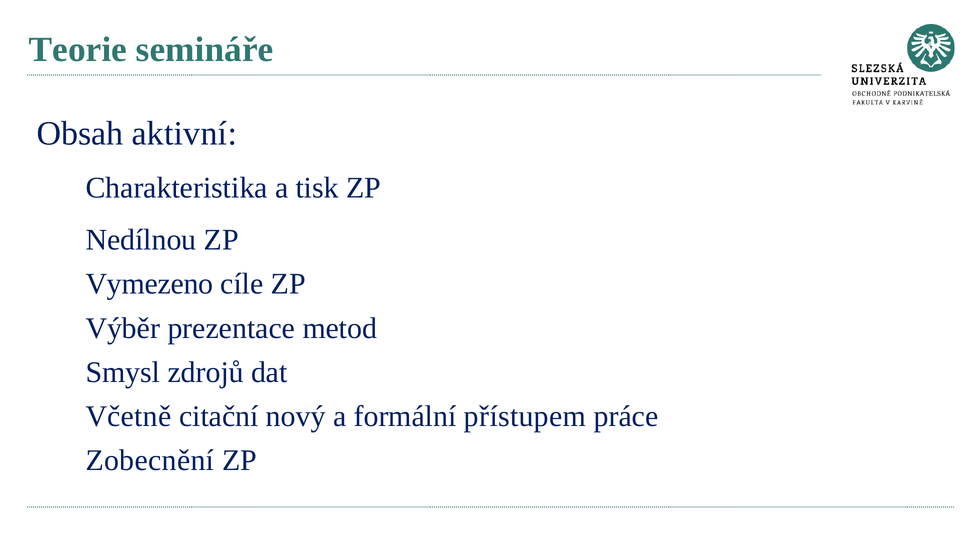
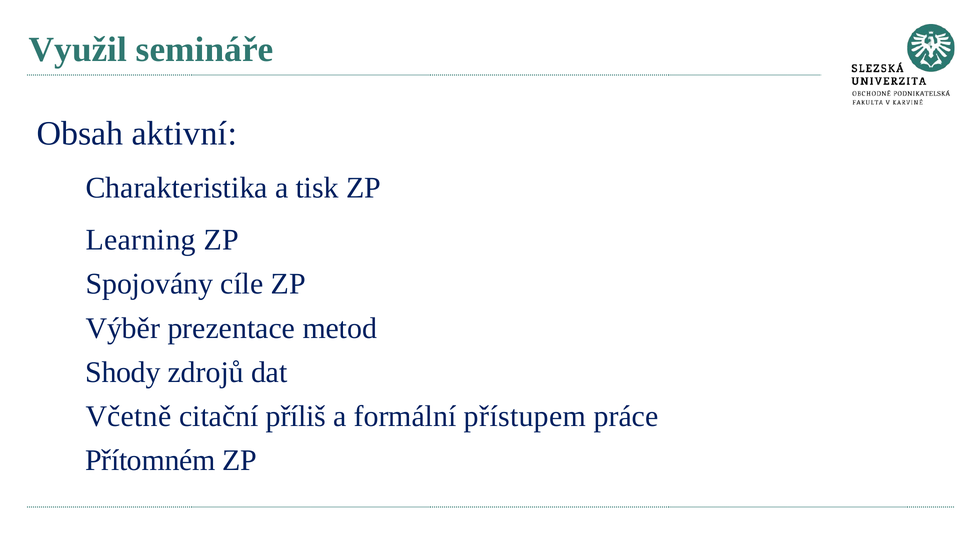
Teorie: Teorie -> Využil
Nedílnou: Nedílnou -> Learning
Vymezeno: Vymezeno -> Spojovány
Smysl: Smysl -> Shody
nový: nový -> příliš
Zobecnění: Zobecnění -> Přítomném
